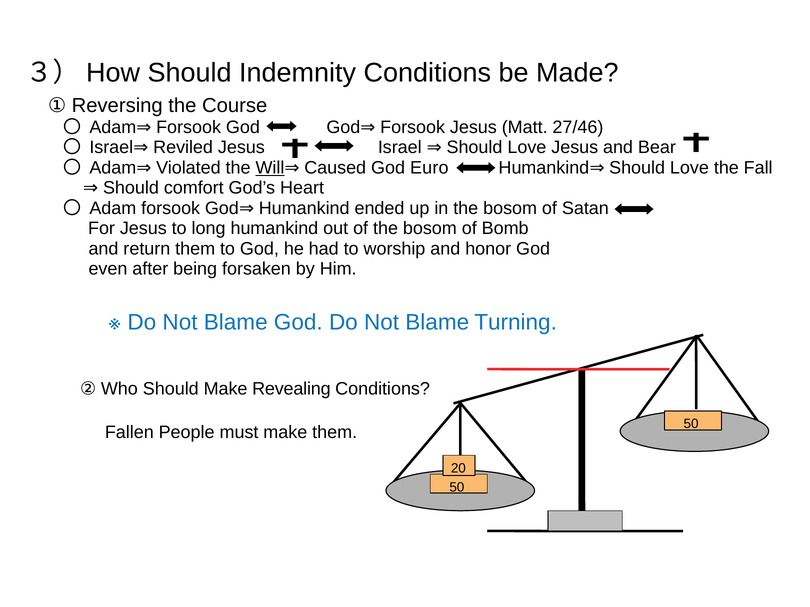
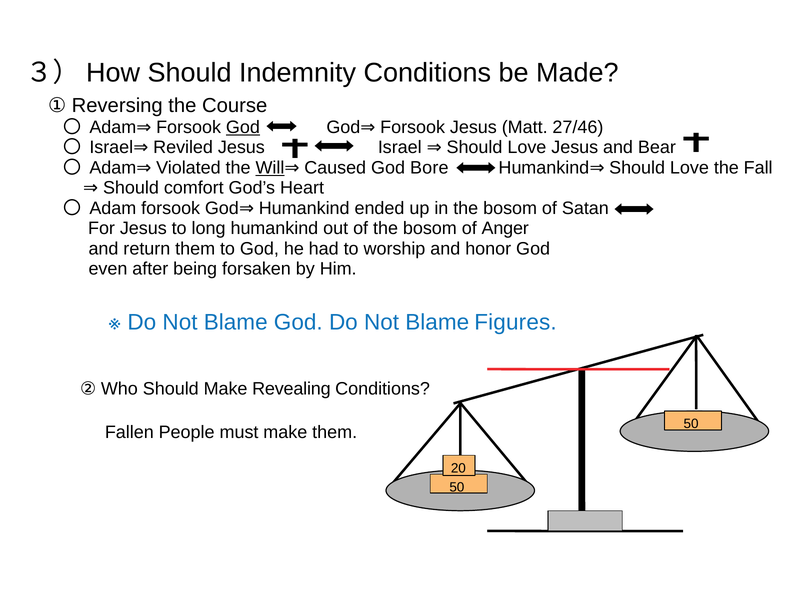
God at (243, 127) underline: none -> present
Euro: Euro -> Bore
Bomb: Bomb -> Anger
Turning: Turning -> Figures
